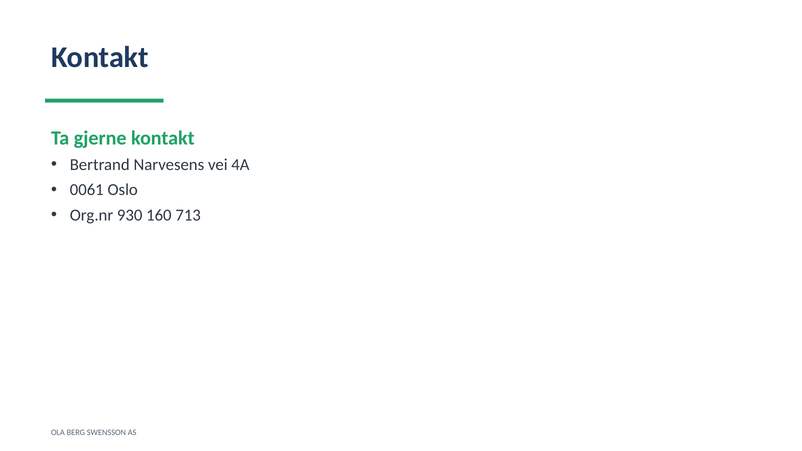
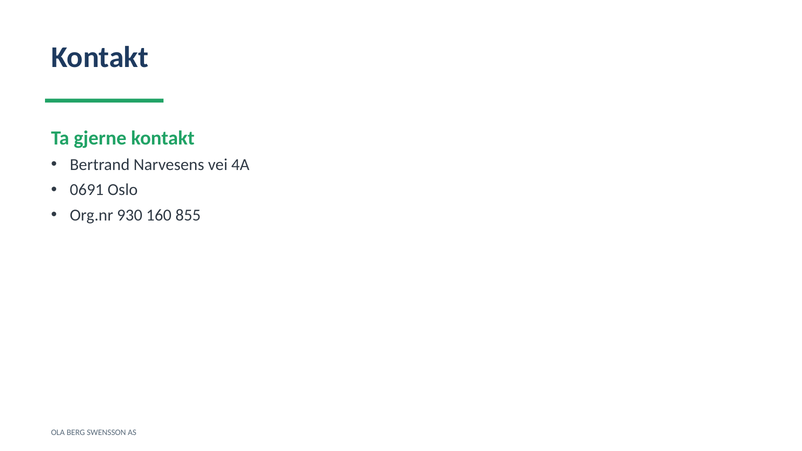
0061: 0061 -> 0691
713: 713 -> 855
